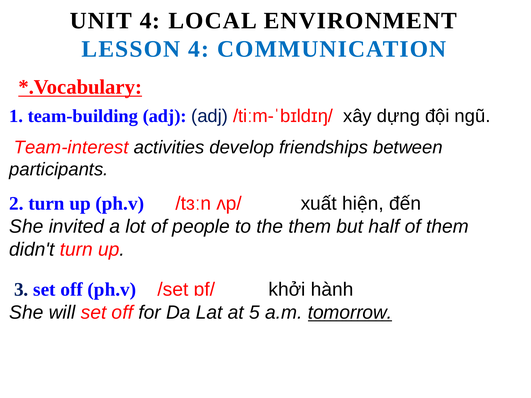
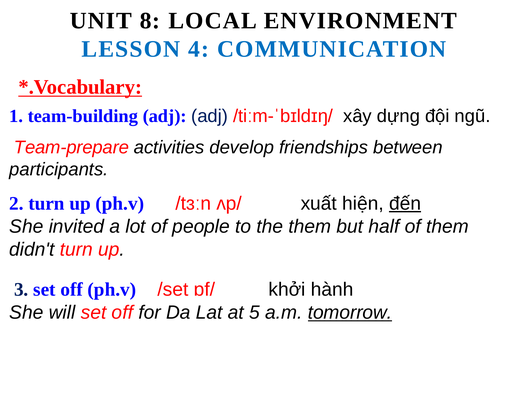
UNIT 4: 4 -> 8
Team-interest: Team-interest -> Team-prepare
đến underline: none -> present
